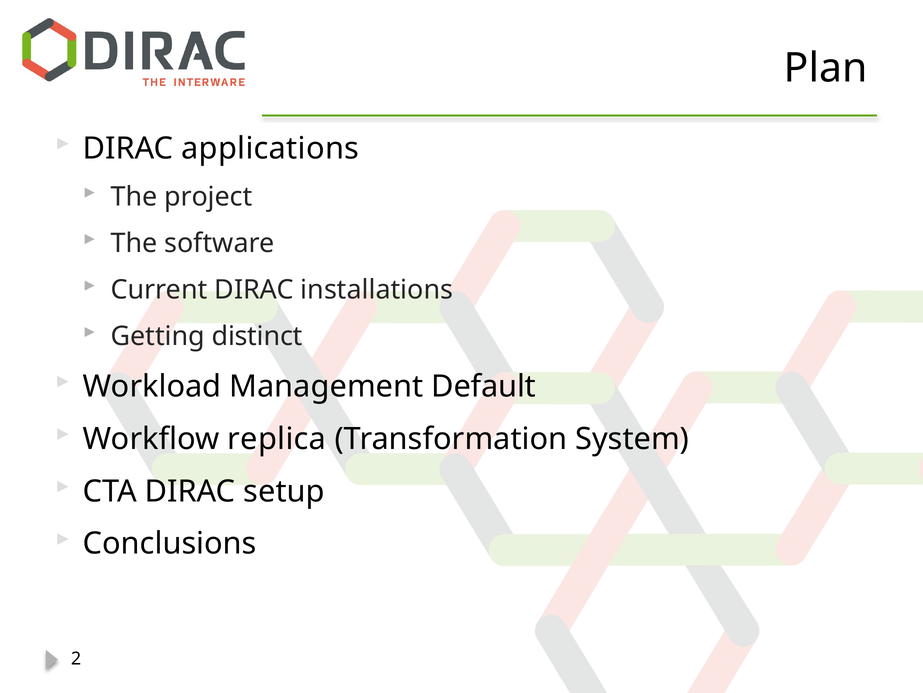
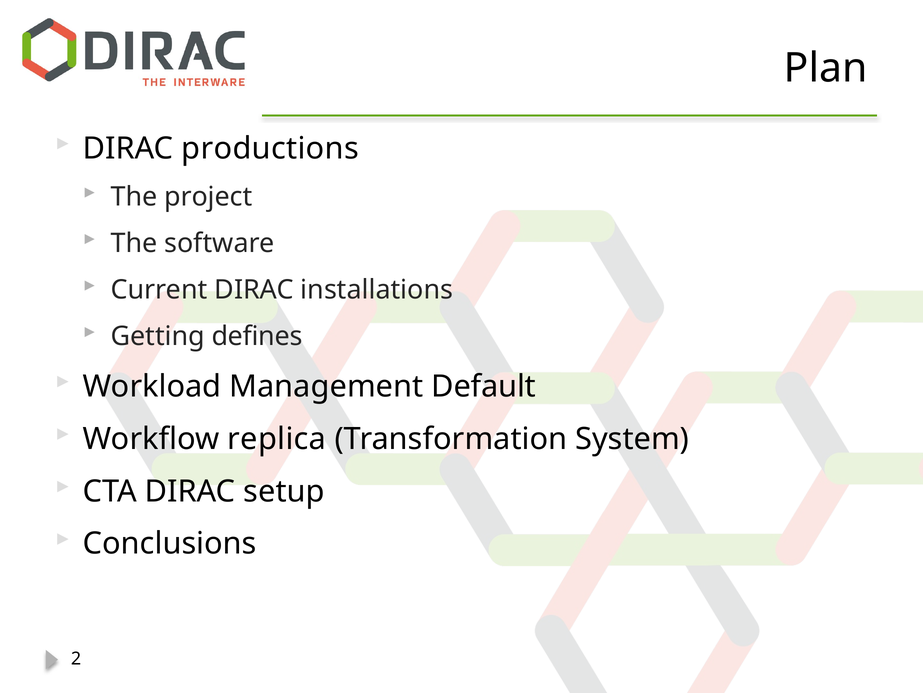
applications: applications -> productions
distinct: distinct -> defines
